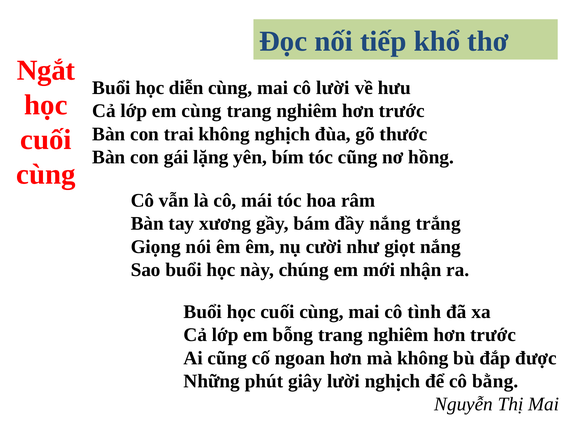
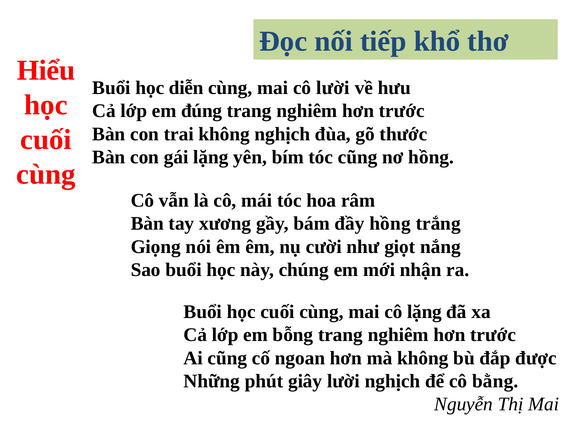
Ngắt: Ngắt -> Hiểu
em cùng: cùng -> đúng
đầy nắng: nắng -> hồng
cô tình: tình -> lặng
